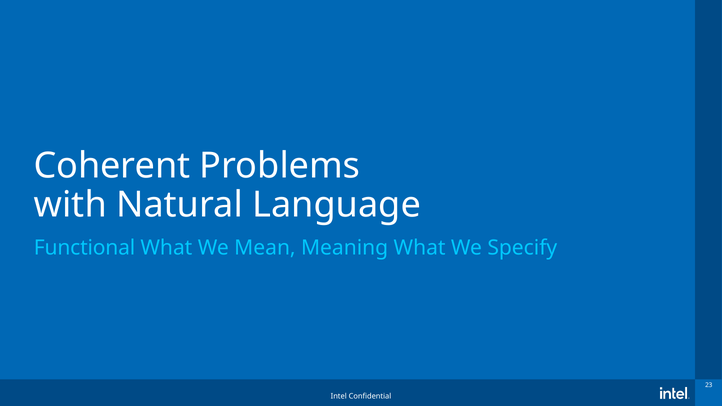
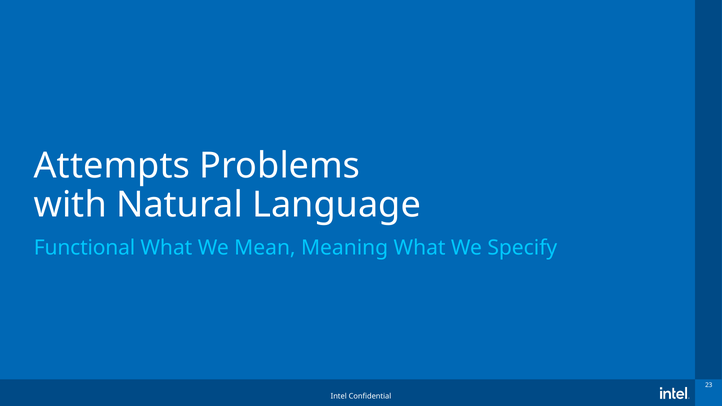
Coherent: Coherent -> Attempts
